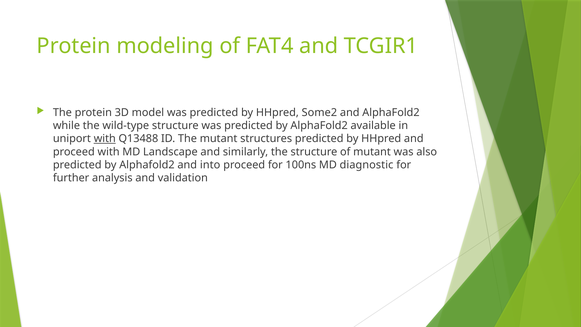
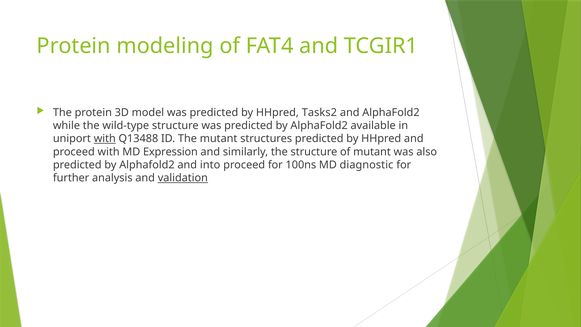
Some2: Some2 -> Tasks2
Landscape: Landscape -> Expression
validation underline: none -> present
